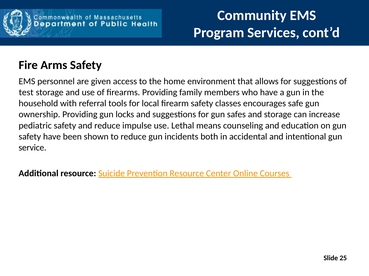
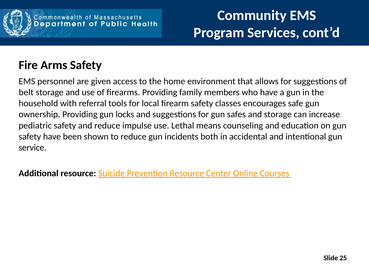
test: test -> belt
